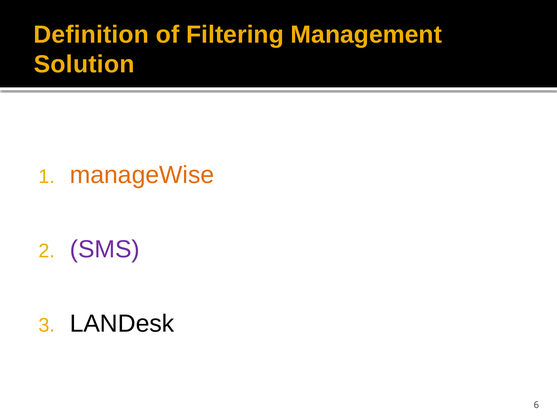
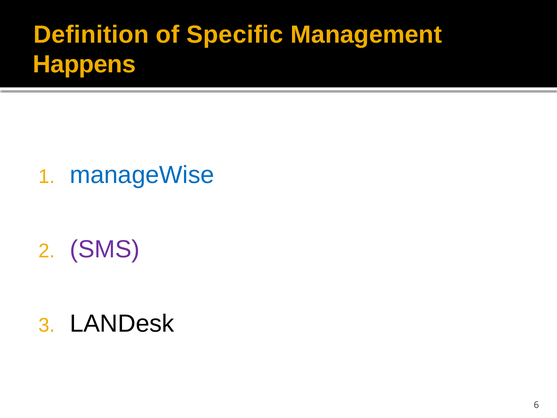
Filtering: Filtering -> Specific
Solution: Solution -> Happens
manageWise colour: orange -> blue
